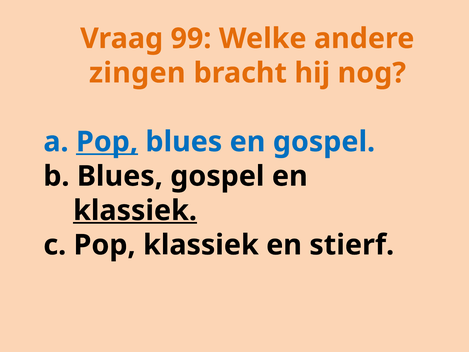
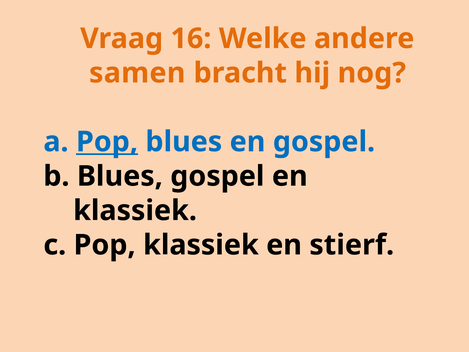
99: 99 -> 16
zingen: zingen -> samen
klassiek at (135, 210) underline: present -> none
